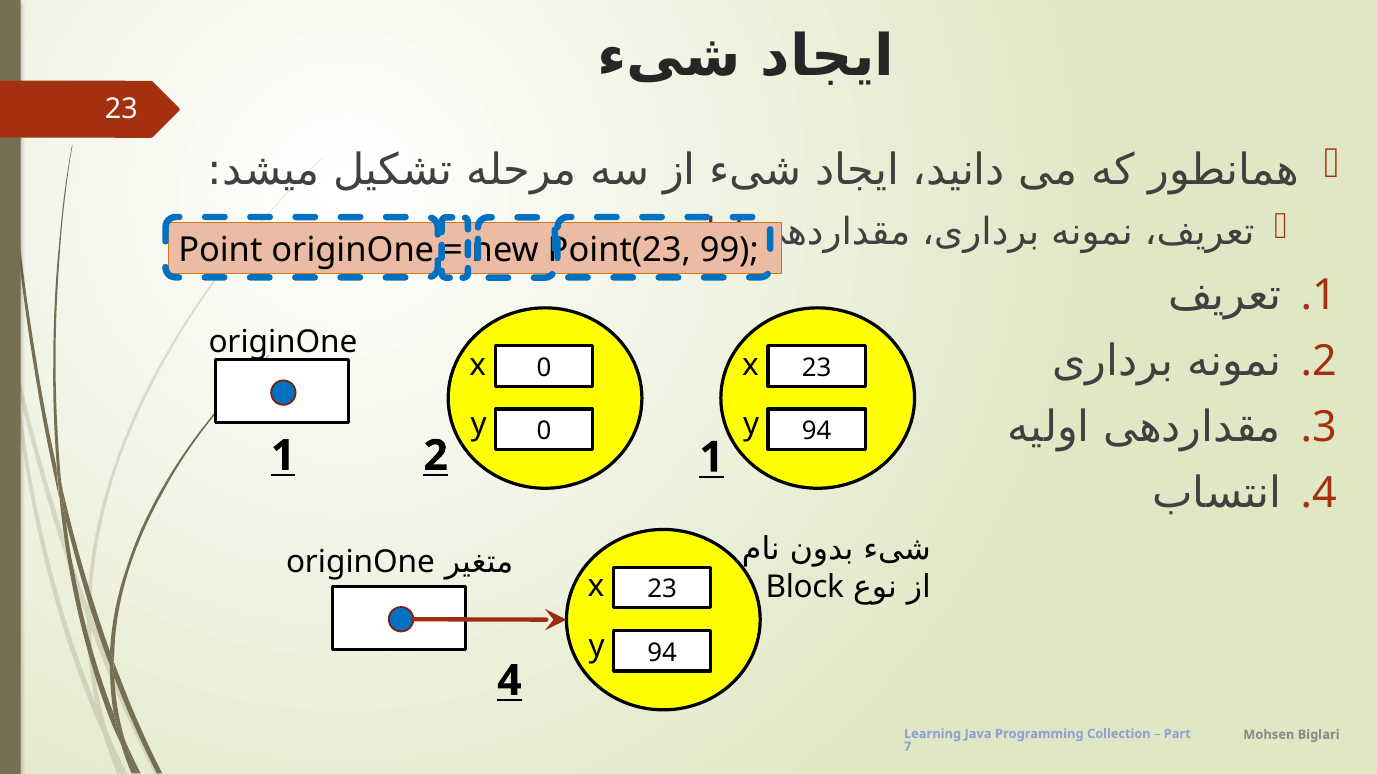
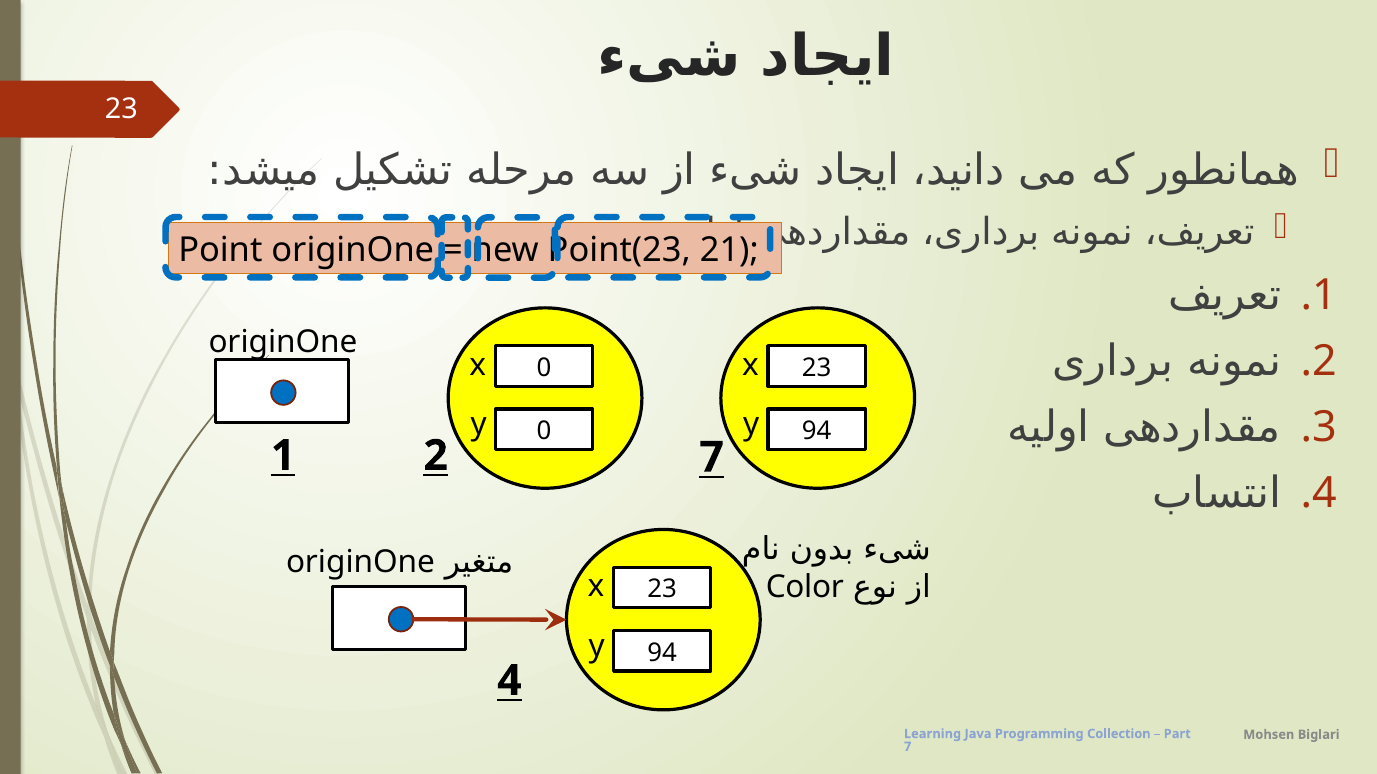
99: 99 -> 21
2 1: 1 -> 7
Block: Block -> Color
